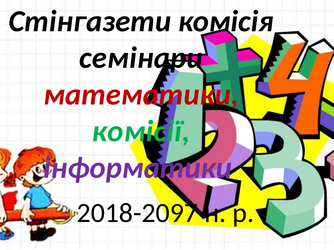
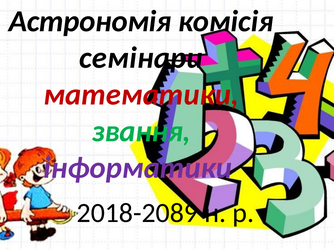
Стінгазети: Стінгазети -> Астрономія
комісії: комісії -> звання
2018-2097: 2018-2097 -> 2018-2089
